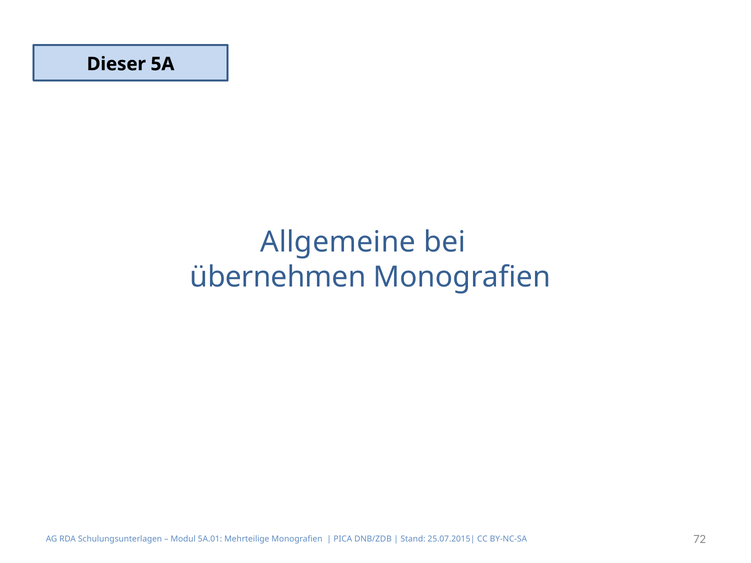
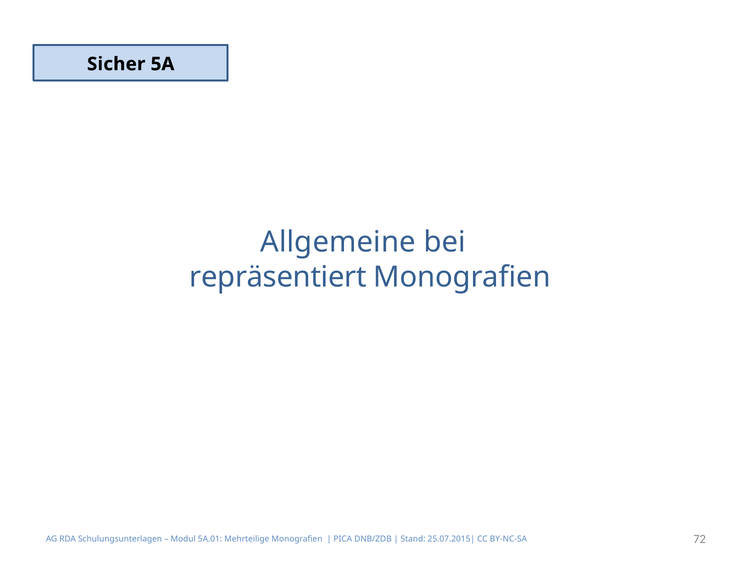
Dieser: Dieser -> Sicher
übernehmen: übernehmen -> repräsentiert
